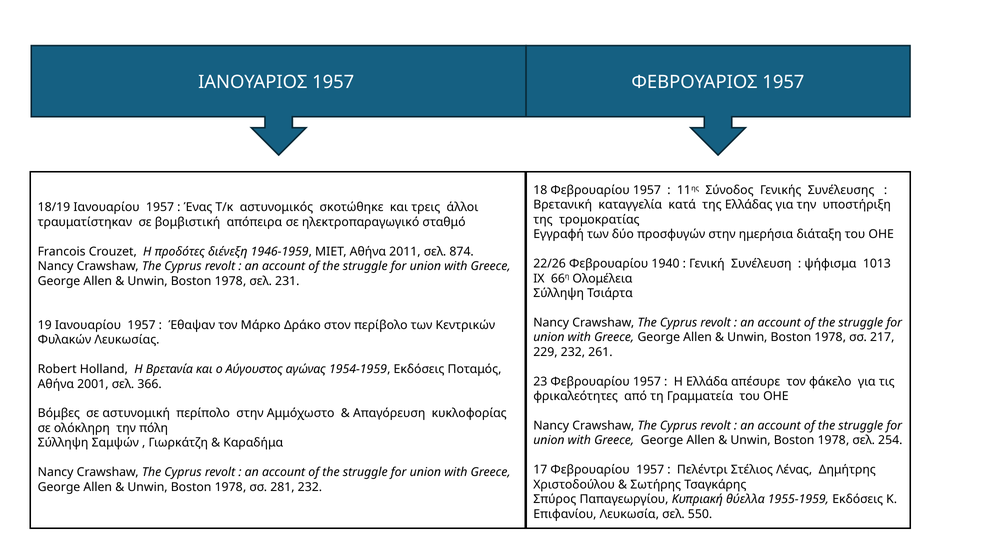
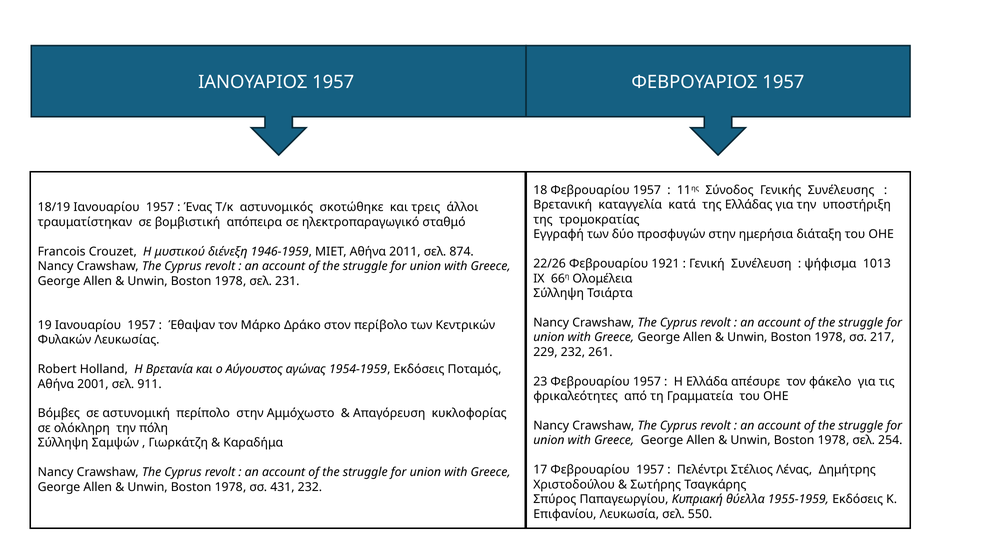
προδότες: προδότες -> μυστικού
1940: 1940 -> 1921
366: 366 -> 911
281: 281 -> 431
